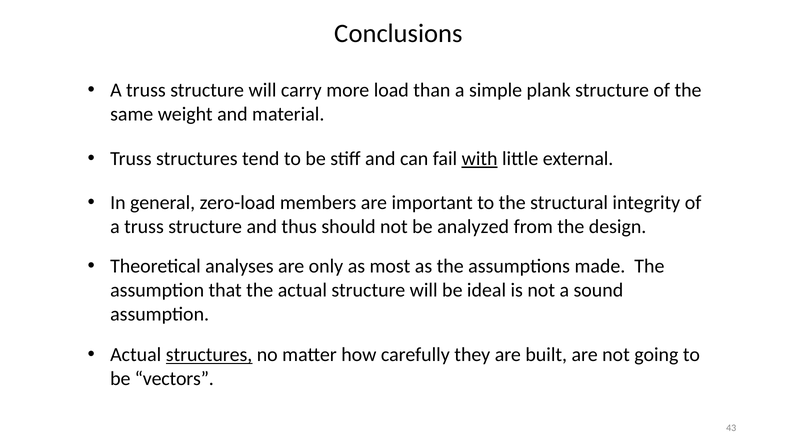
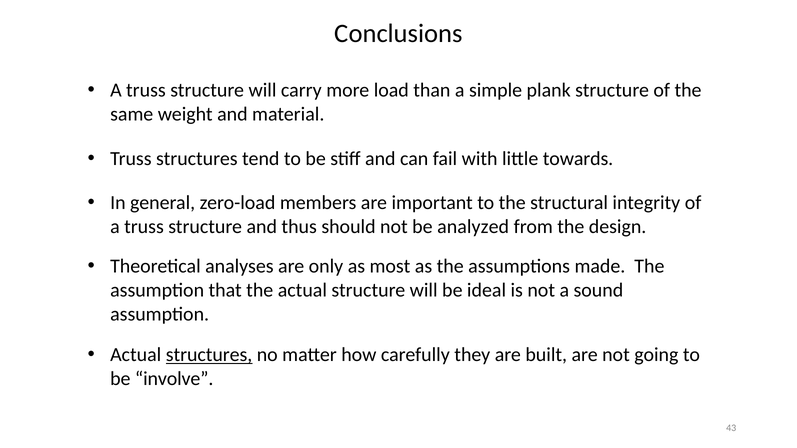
with underline: present -> none
external: external -> towards
vectors: vectors -> involve
